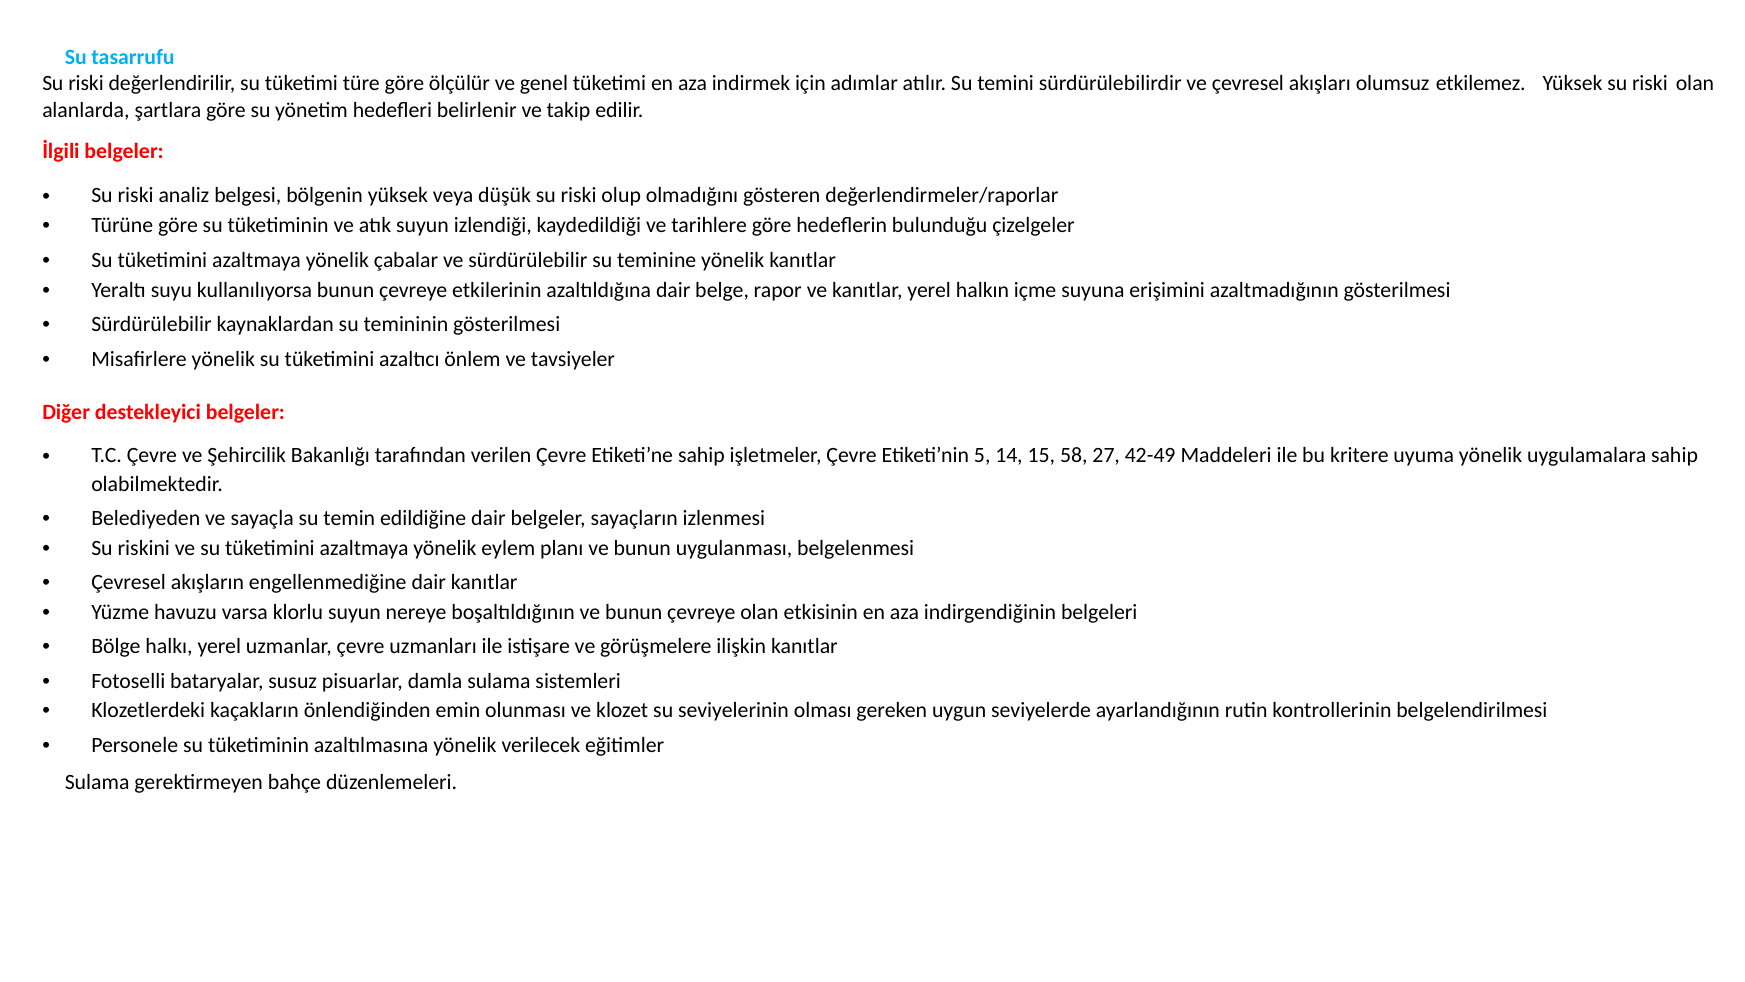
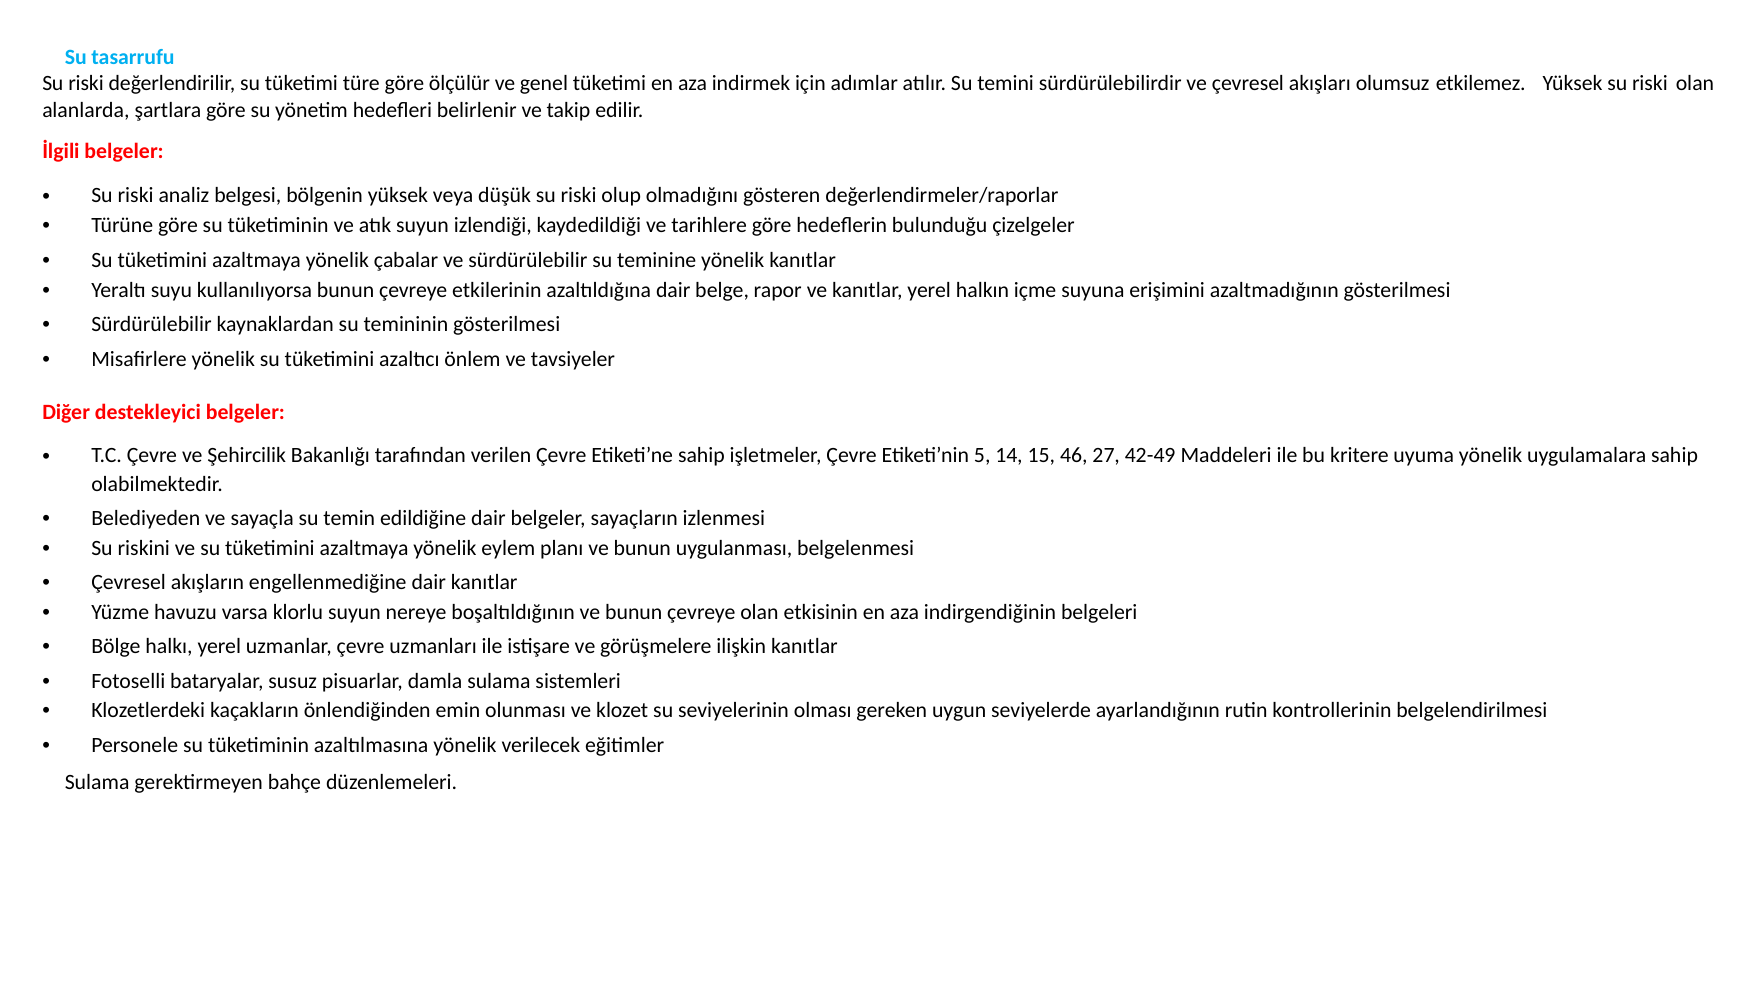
58: 58 -> 46
